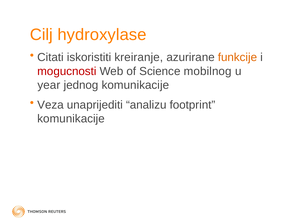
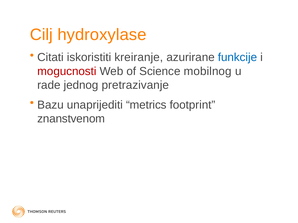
funkcije colour: orange -> blue
year: year -> rade
jednog komunikacije: komunikacije -> pretrazivanje
Veza: Veza -> Bazu
analizu: analizu -> metrics
komunikacije at (71, 119): komunikacije -> znanstvenom
